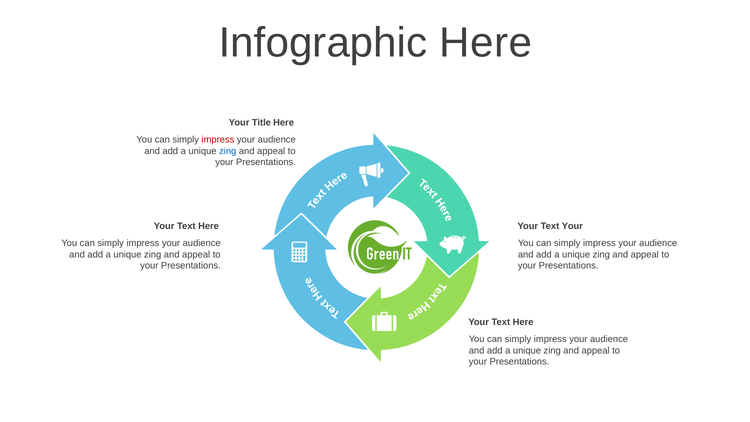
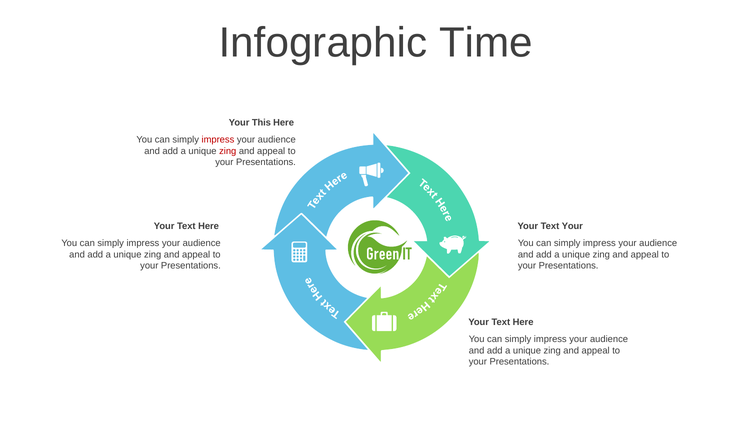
Infographic Here: Here -> Time
Title: Title -> This
zing at (228, 151) colour: blue -> red
